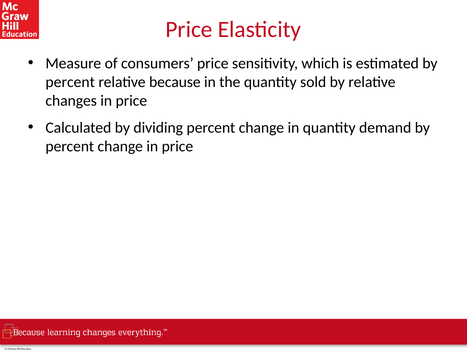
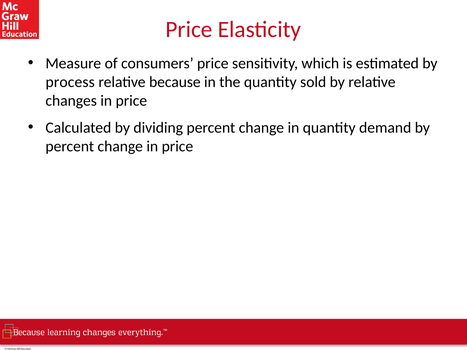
percent at (70, 82): percent -> process
